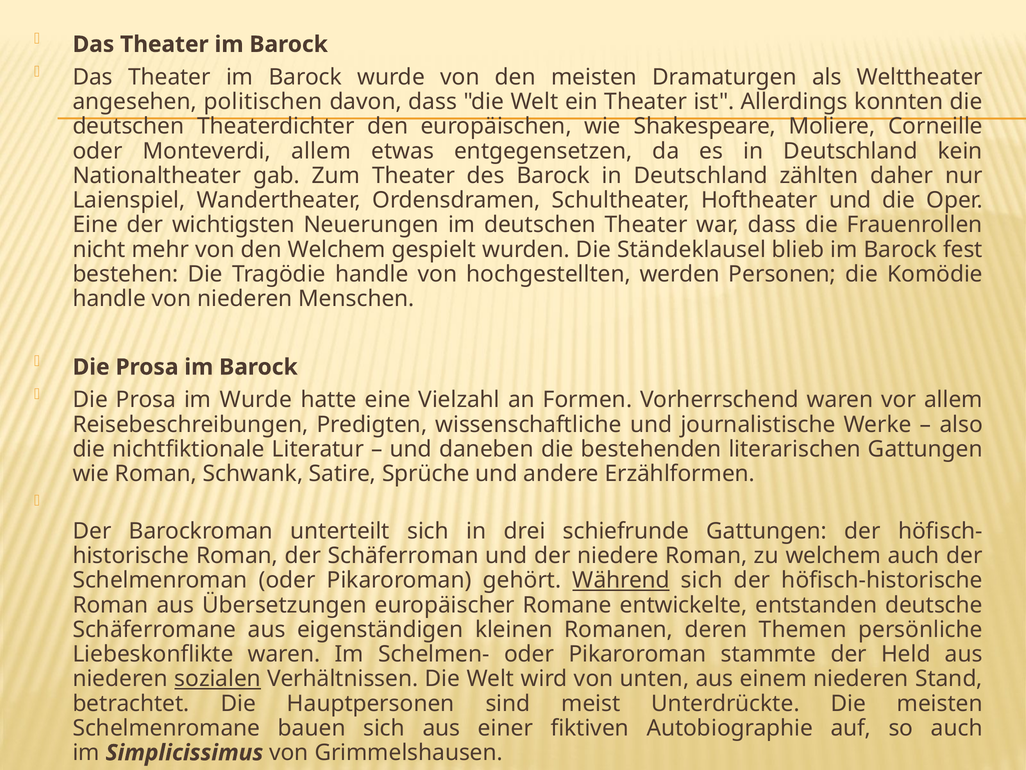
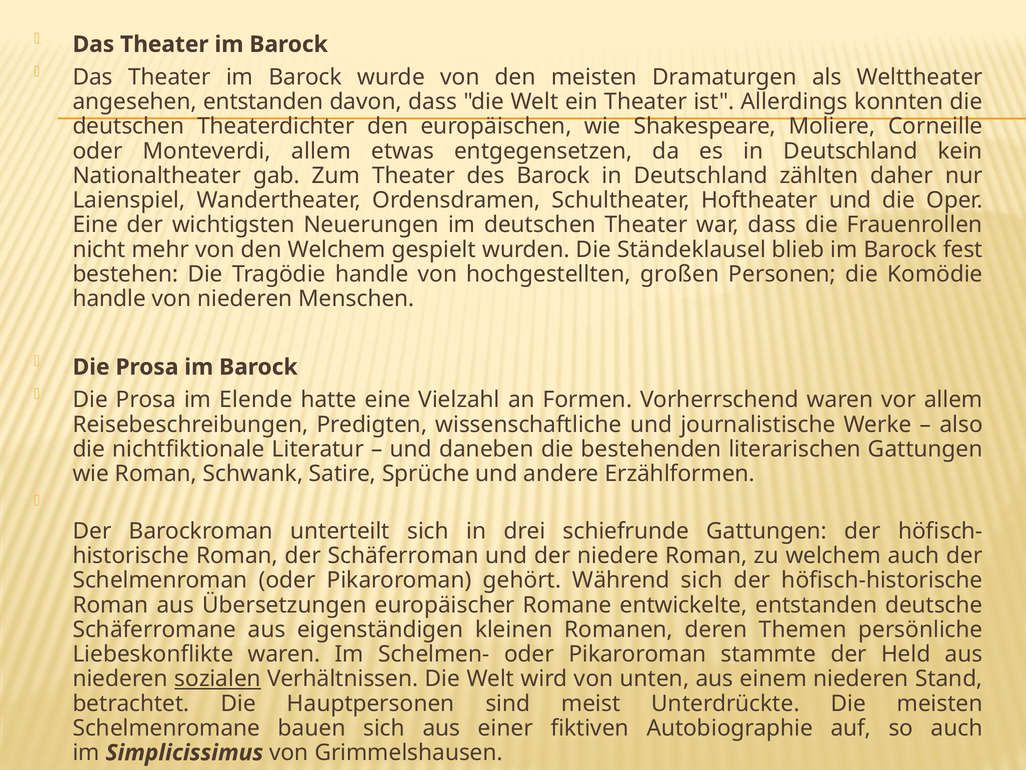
angesehen politischen: politischen -> entstanden
werden: werden -> großen
im Wurde: Wurde -> Elende
Während underline: present -> none
